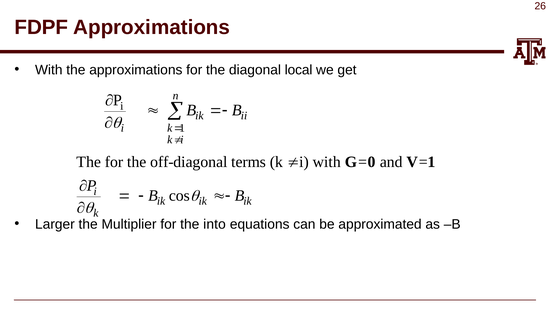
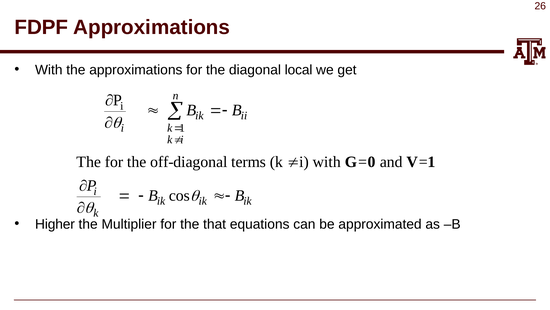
Larger: Larger -> Higher
into: into -> that
